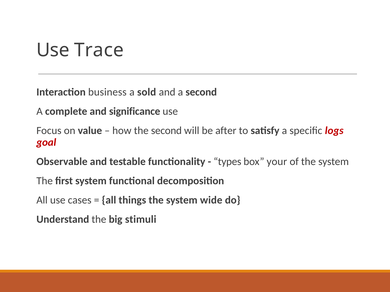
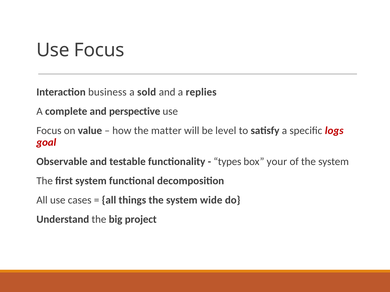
Trace at (99, 50): Trace -> Focus
a second: second -> replies
significance: significance -> perspective
the second: second -> matter
after: after -> level
stimuli: stimuli -> project
